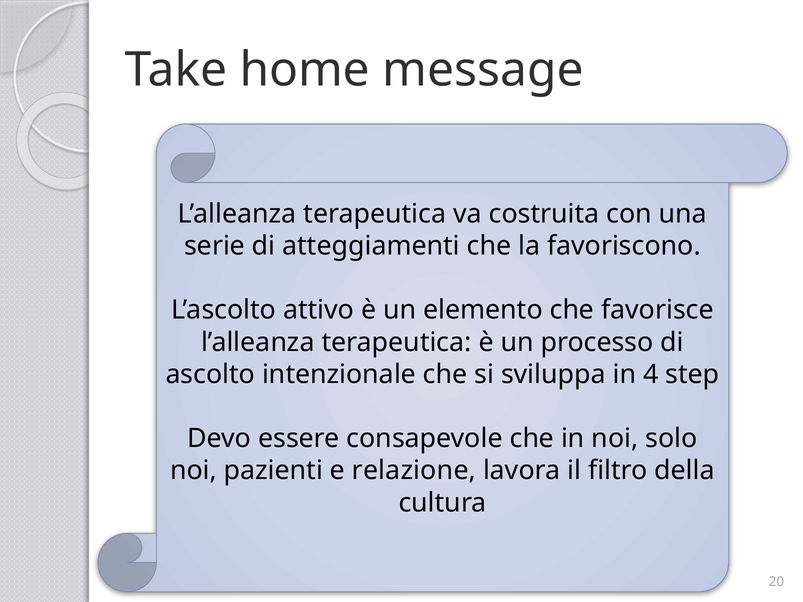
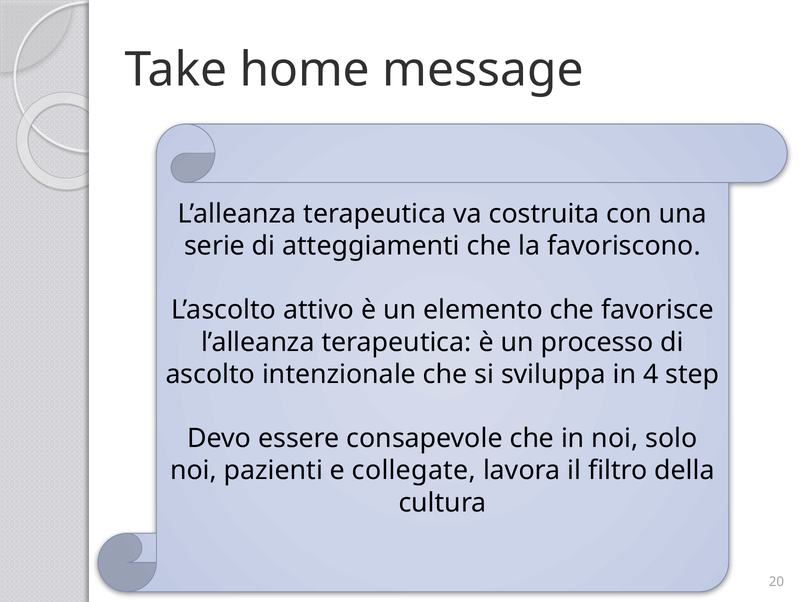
relazione: relazione -> collegate
